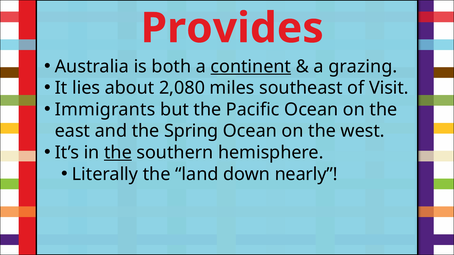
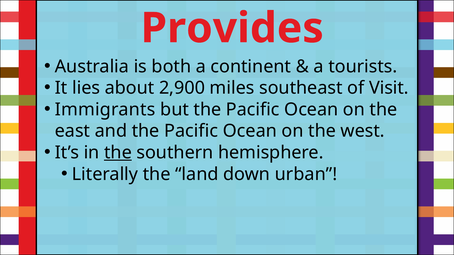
continent underline: present -> none
grazing: grazing -> tourists
2,080: 2,080 -> 2,900
and the Spring: Spring -> Pacific
nearly: nearly -> urban
